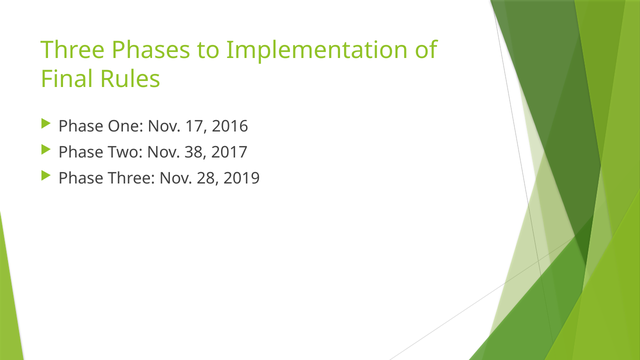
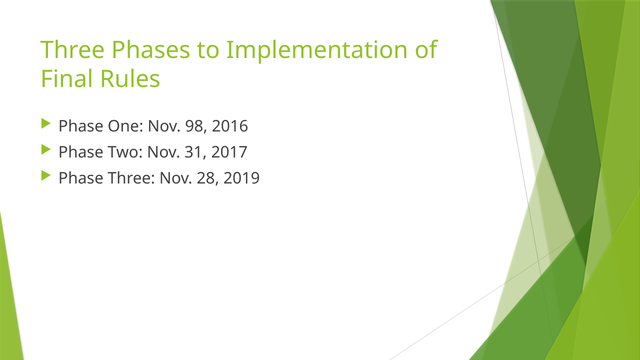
17: 17 -> 98
38: 38 -> 31
